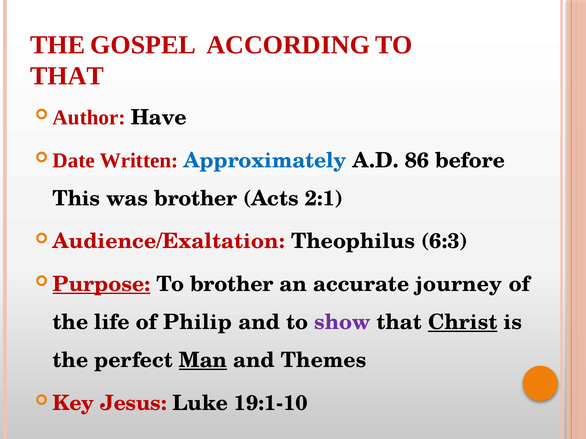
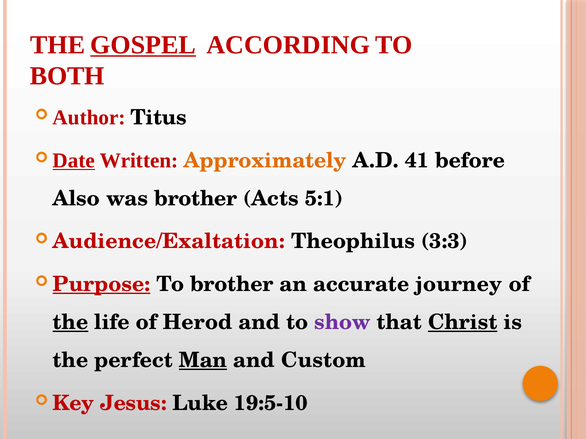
GOSPEL underline: none -> present
THAT at (67, 76): THAT -> BOTH
Have: Have -> Titus
Date underline: none -> present
Approximately colour: blue -> orange
86: 86 -> 41
This: This -> Also
2:1: 2:1 -> 5:1
6:3: 6:3 -> 3:3
the at (70, 323) underline: none -> present
Philip: Philip -> Herod
Themes: Themes -> Custom
19:1-10: 19:1-10 -> 19:5-10
